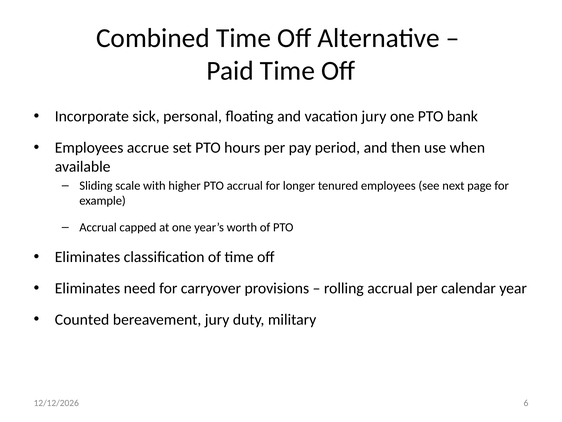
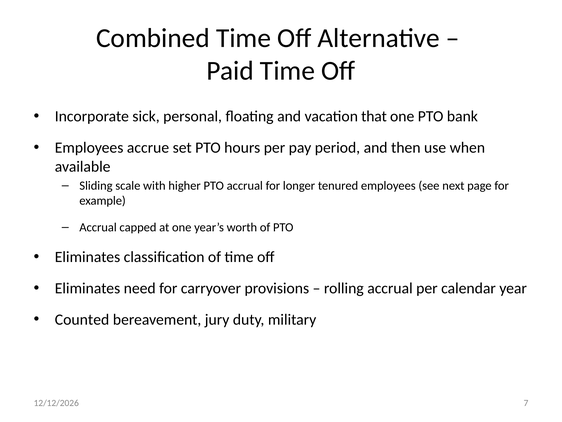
vacation jury: jury -> that
6: 6 -> 7
